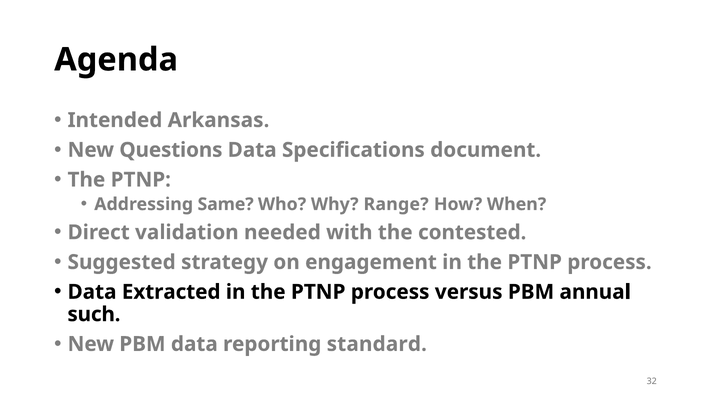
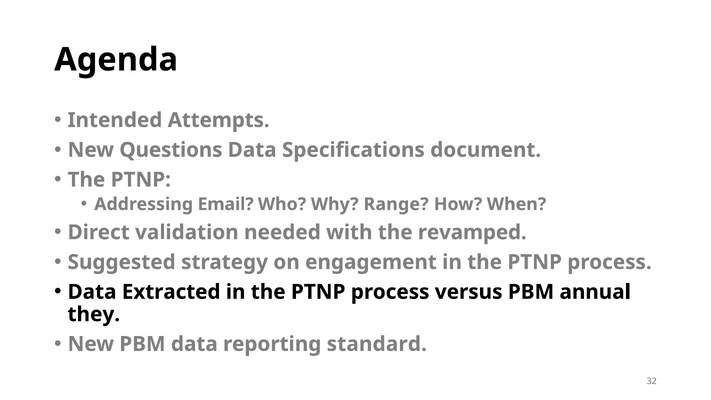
Arkansas: Arkansas -> Attempts
Same: Same -> Email
contested: contested -> revamped
such: such -> they
